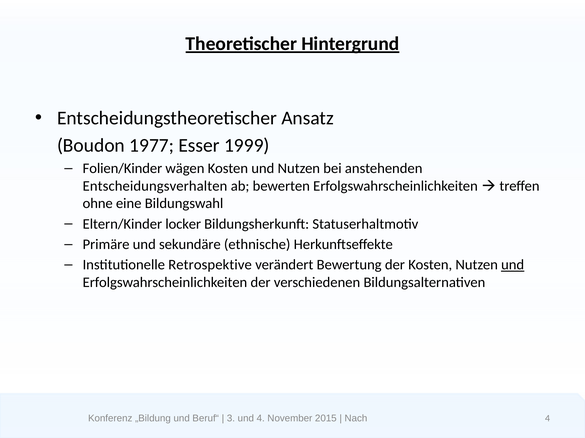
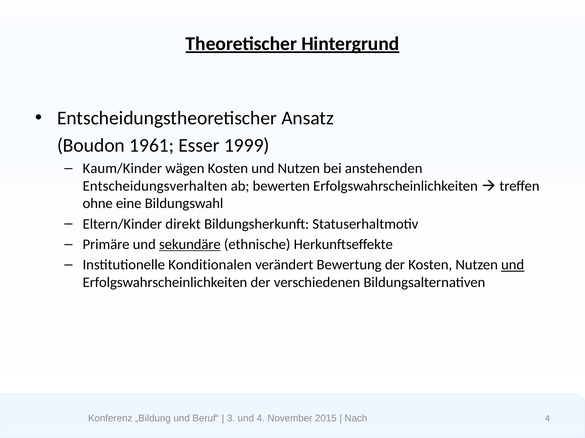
1977: 1977 -> 1961
Folien/Kinder: Folien/Kinder -> Kaum/Kinder
locker: locker -> direkt
sekundäre underline: none -> present
Retrospektive: Retrospektive -> Konditionalen
